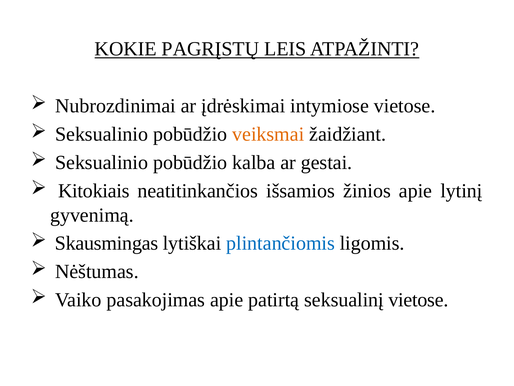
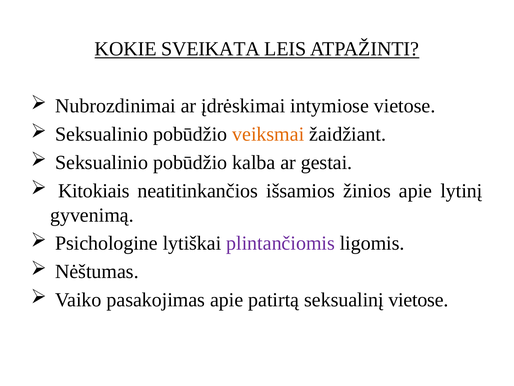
PAGRĮSTŲ: PAGRĮSTŲ -> SVEIKATA
Skausmingas: Skausmingas -> Psichologine
plintančiomis colour: blue -> purple
